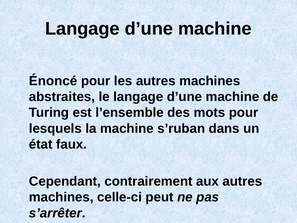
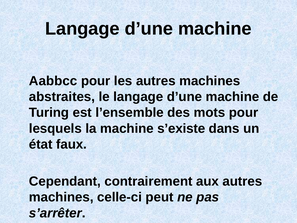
Énoncé: Énoncé -> Aabbcc
s’ruban: s’ruban -> s’existe
